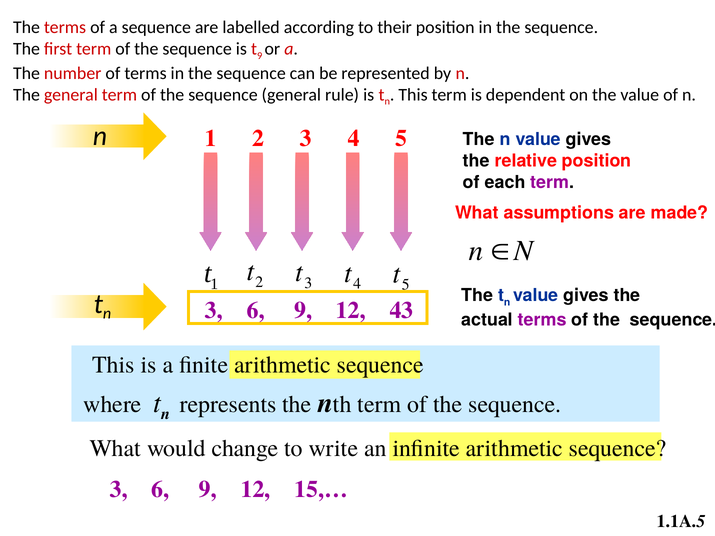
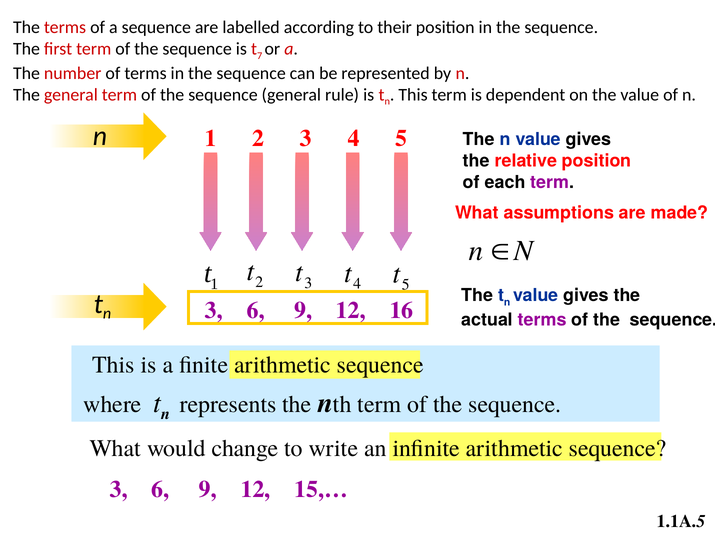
9 at (260, 56): 9 -> 7
43: 43 -> 16
